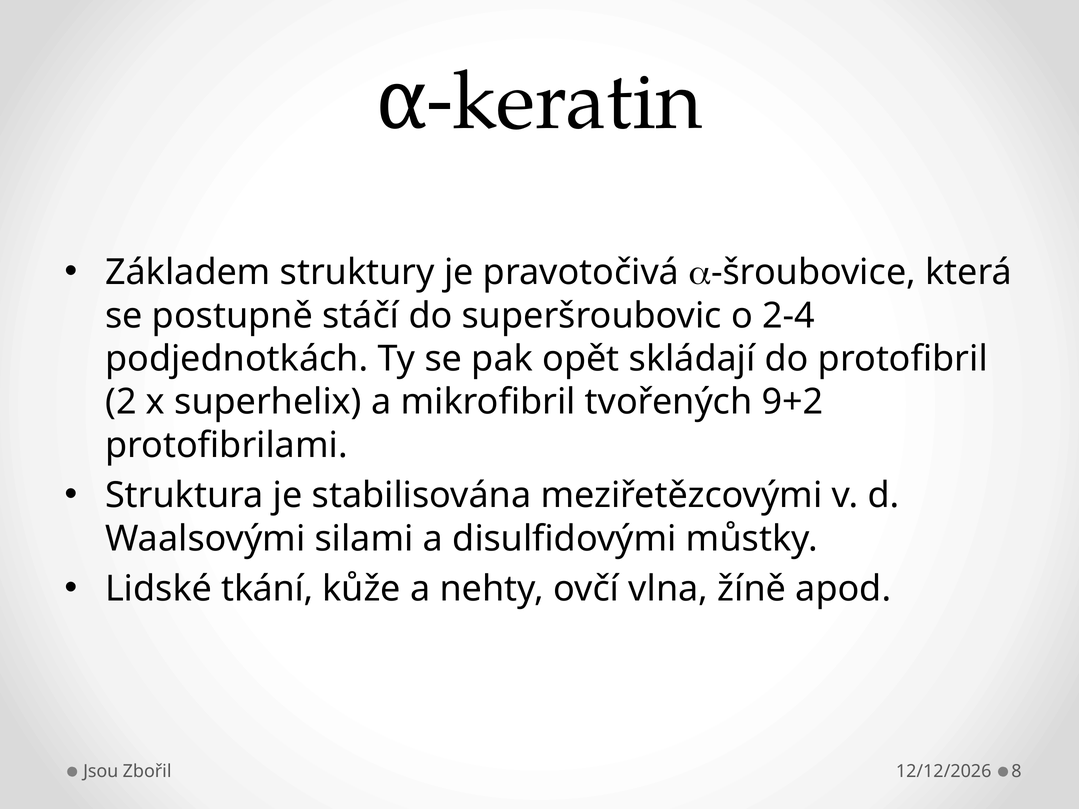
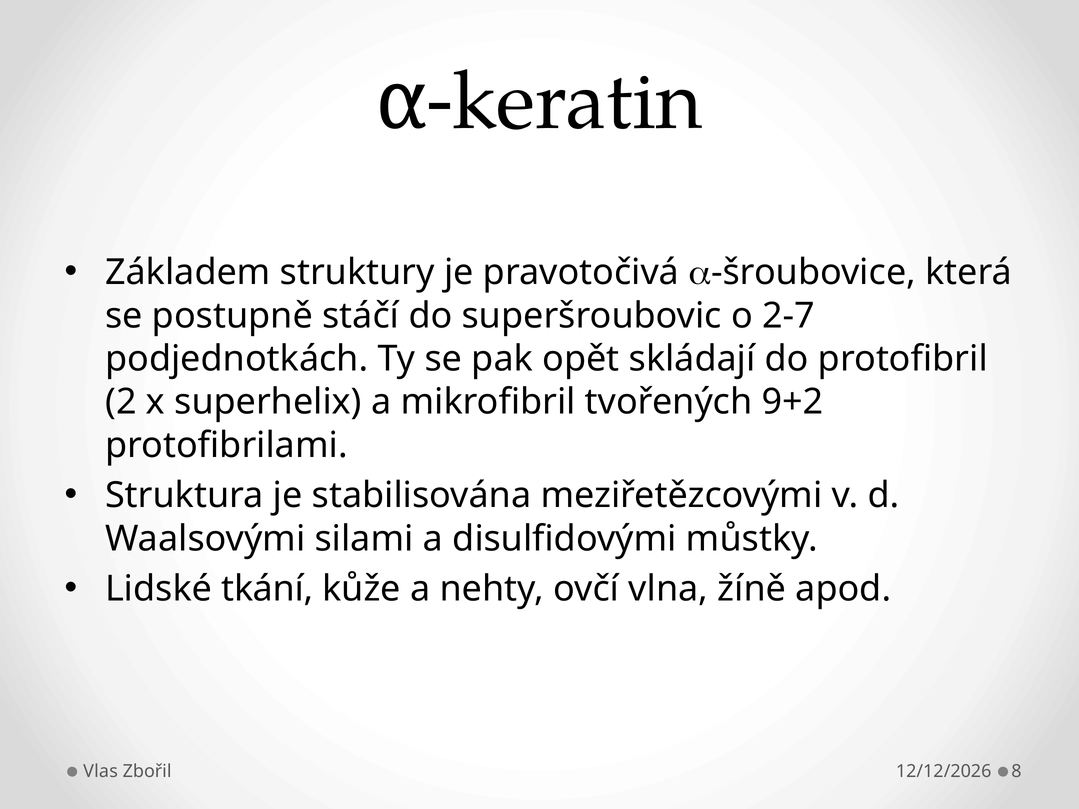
2-4: 2-4 -> 2-7
Jsou: Jsou -> Vlas
